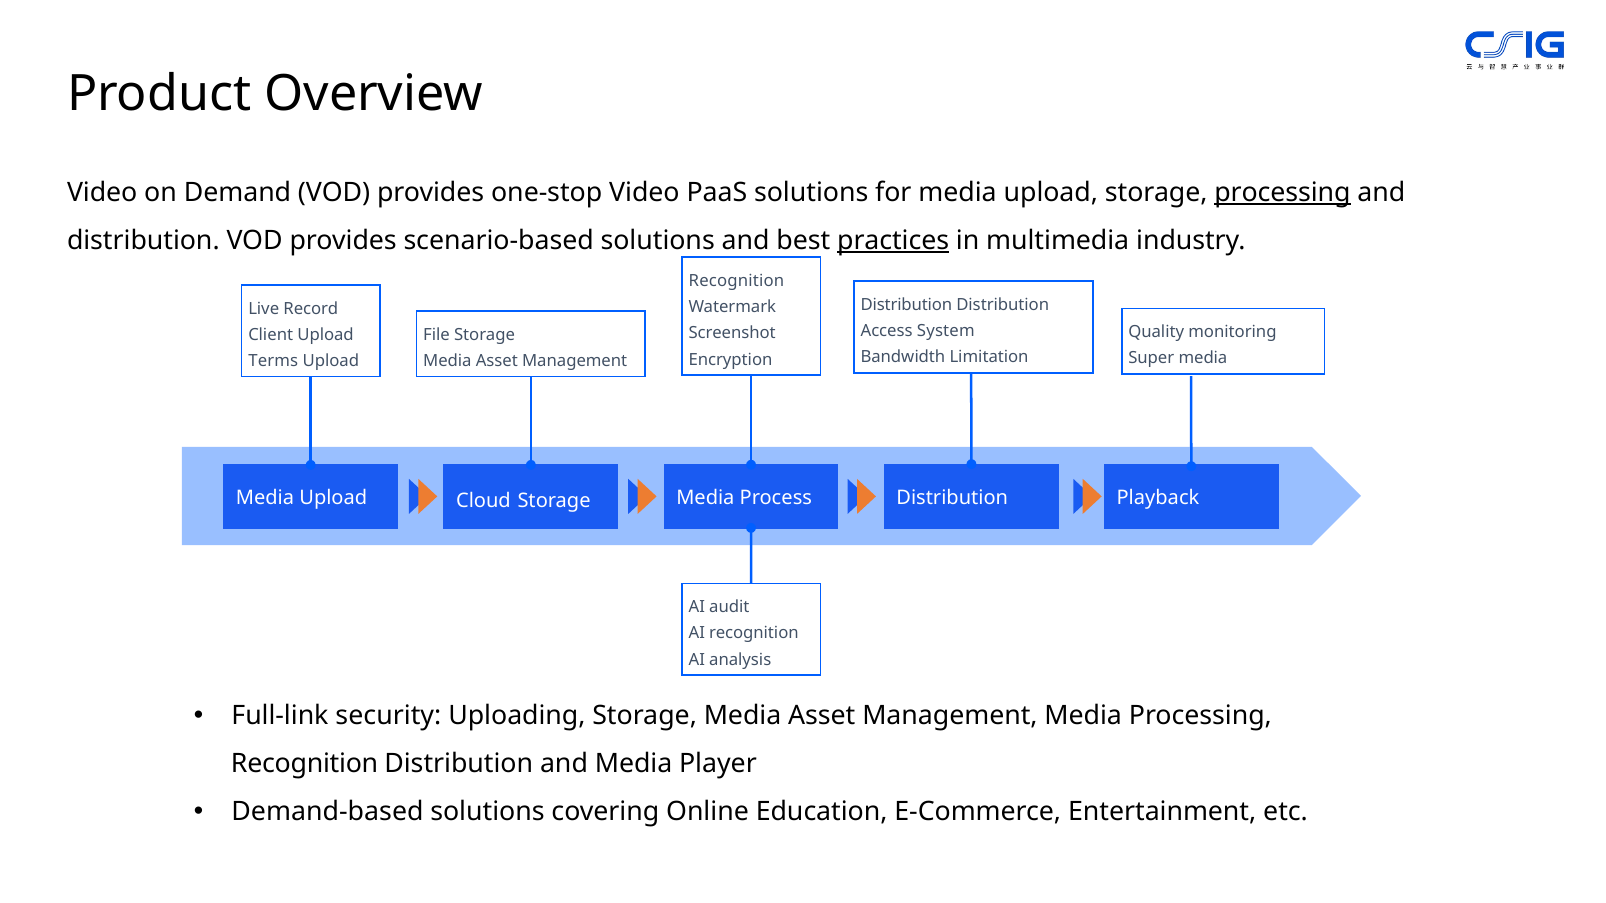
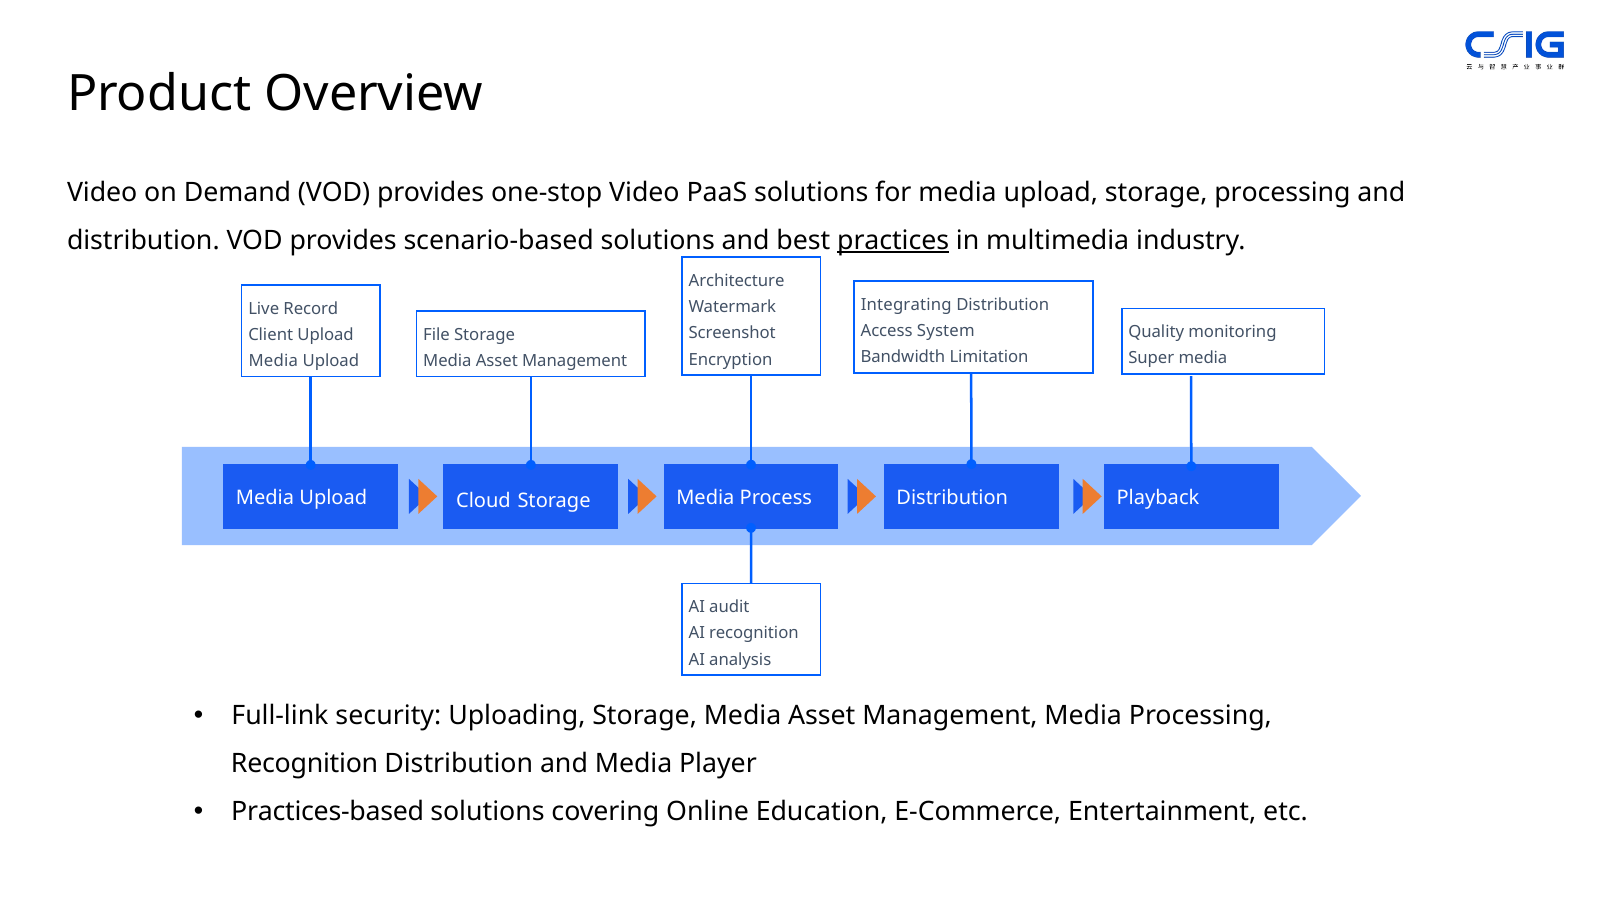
processing at (1282, 193) underline: present -> none
Recognition at (736, 281): Recognition -> Architecture
Distribution at (906, 305): Distribution -> Integrating
Terms at (273, 361): Terms -> Media
Demand-based: Demand-based -> Practices-based
